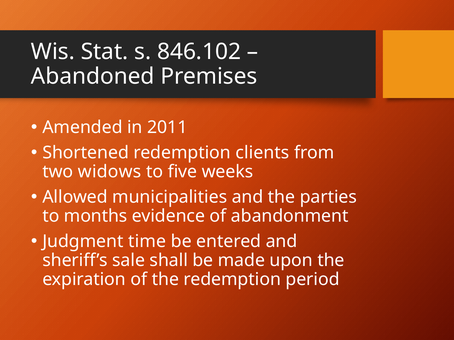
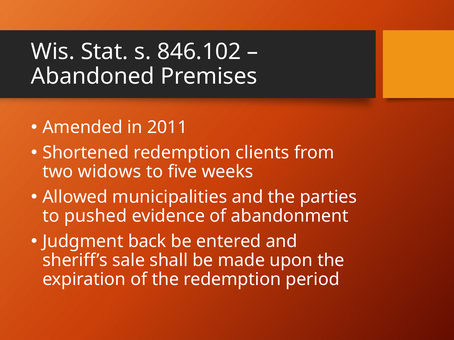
months: months -> pushed
time: time -> back
